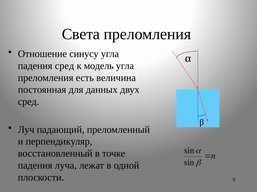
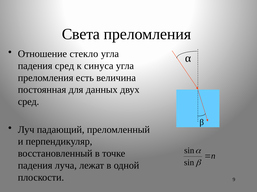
синусу: синусу -> стекло
модель: модель -> синуса
